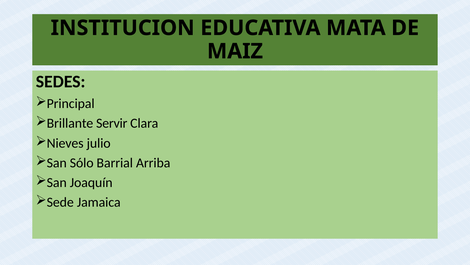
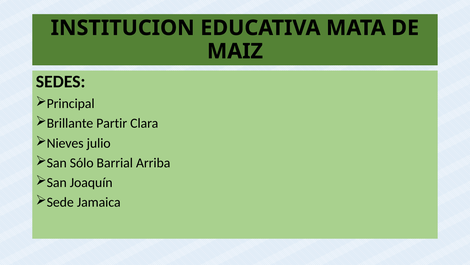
Servir: Servir -> Partir
